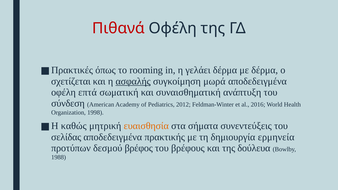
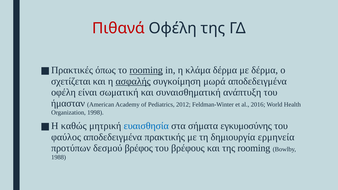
rooming at (146, 70) underline: none -> present
γελάει: γελάει -> κλάμα
επτά: επτά -> είναι
σύνδεση: σύνδεση -> ήμασταν
ευαισθησία colour: orange -> blue
συνεντεύξεις: συνεντεύξεις -> εγκυμοσύνης
σελίδας: σελίδας -> φαύλος
της δούλευα: δούλευα -> rooming
